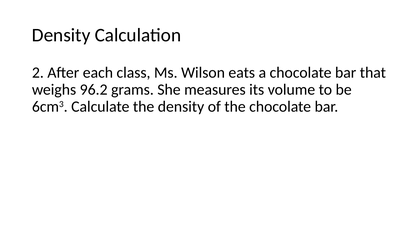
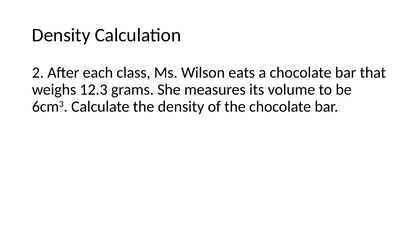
96.2: 96.2 -> 12.3
